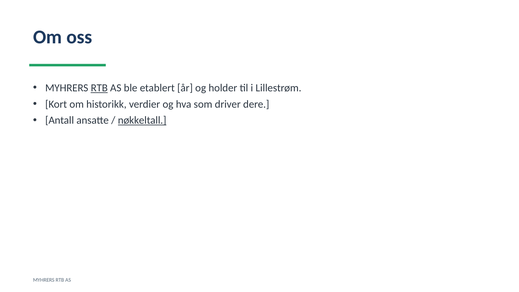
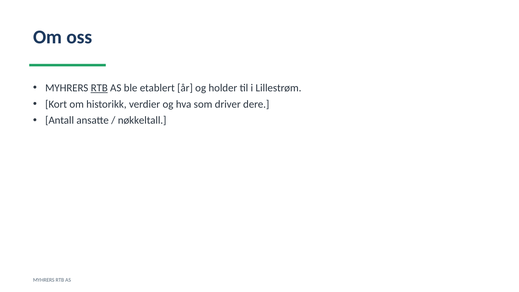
nøkkeltall underline: present -> none
